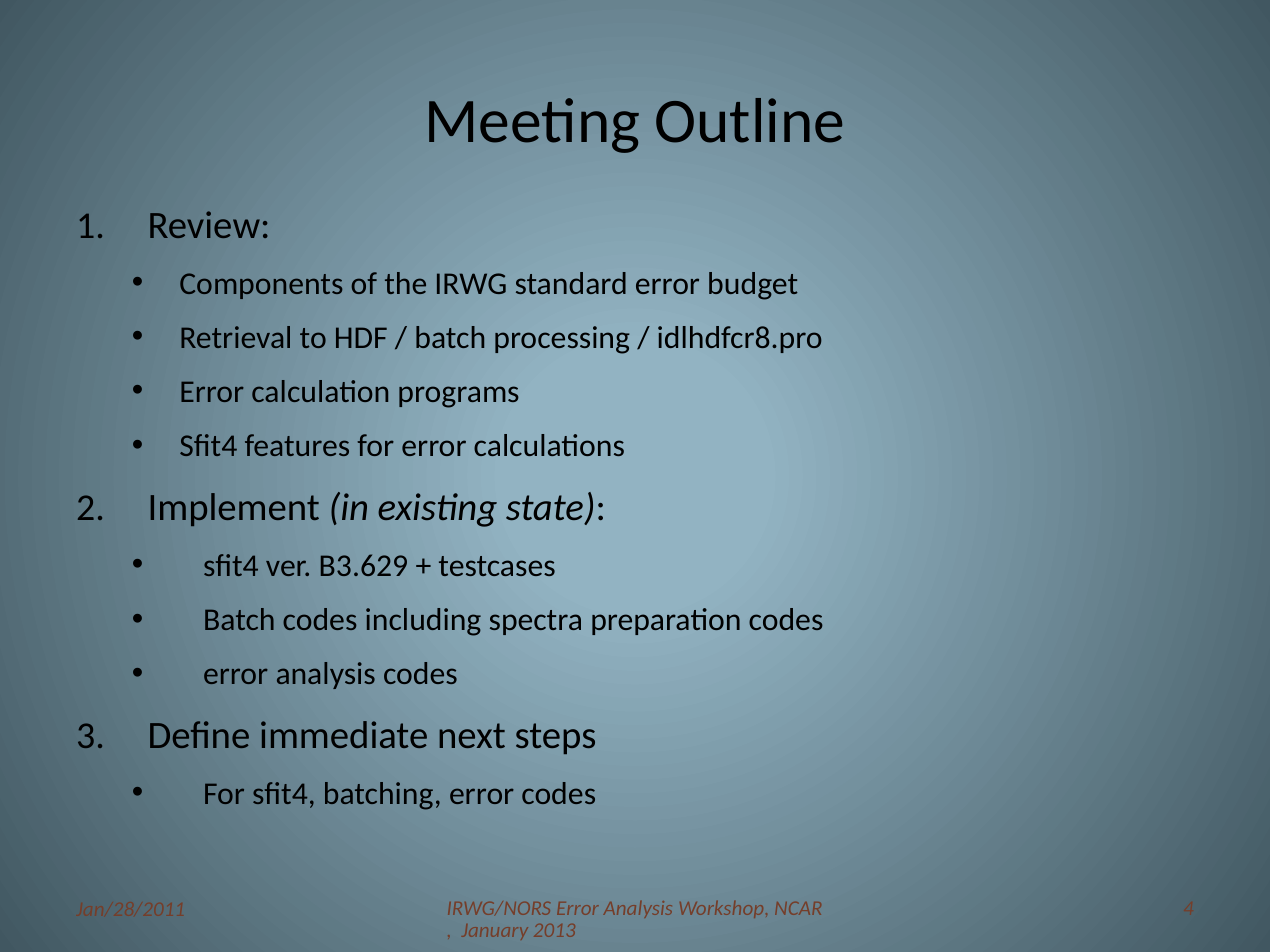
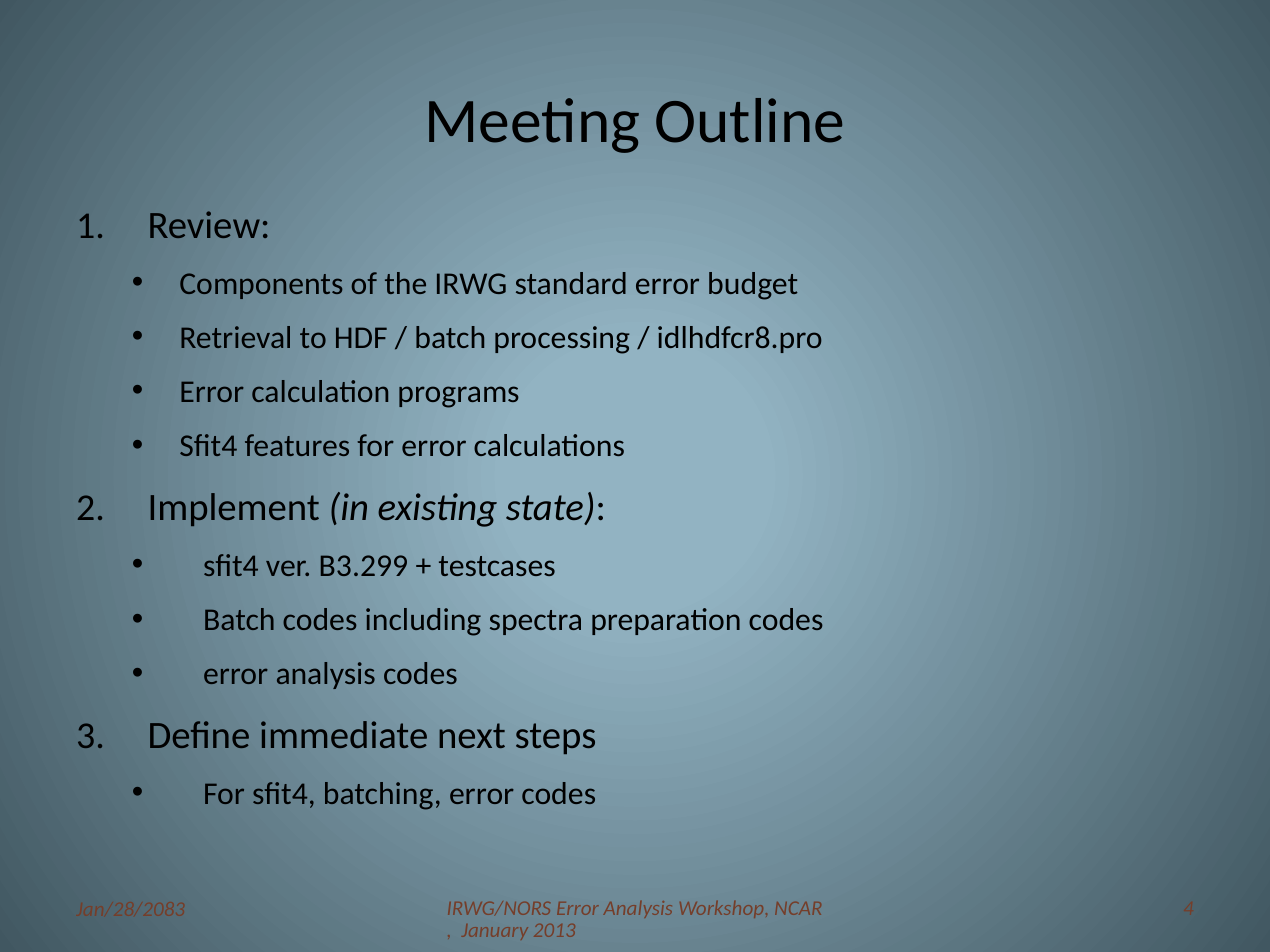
B3.629: B3.629 -> B3.299
Jan/28/2011: Jan/28/2011 -> Jan/28/2083
